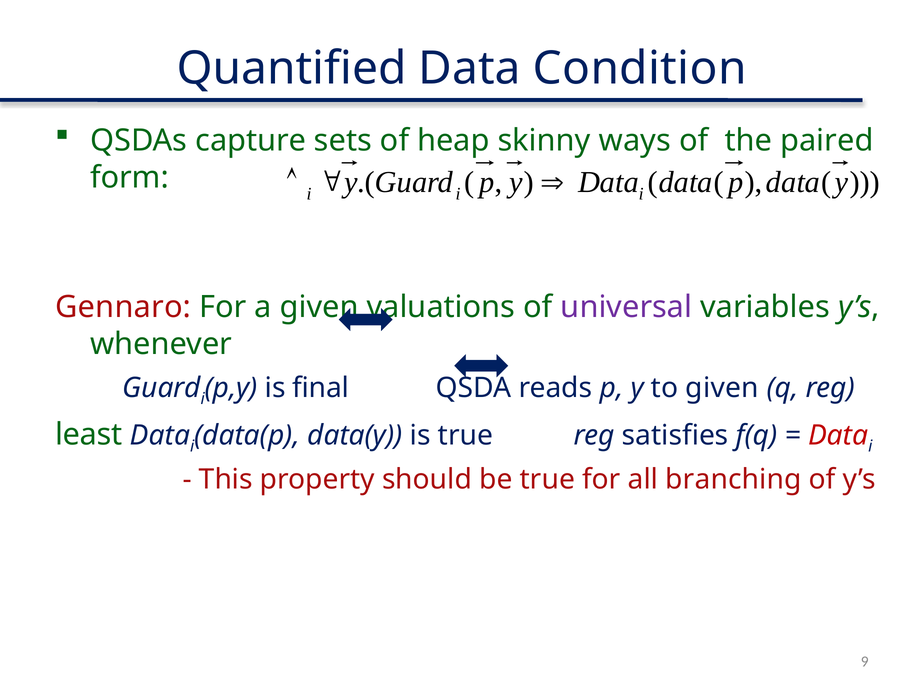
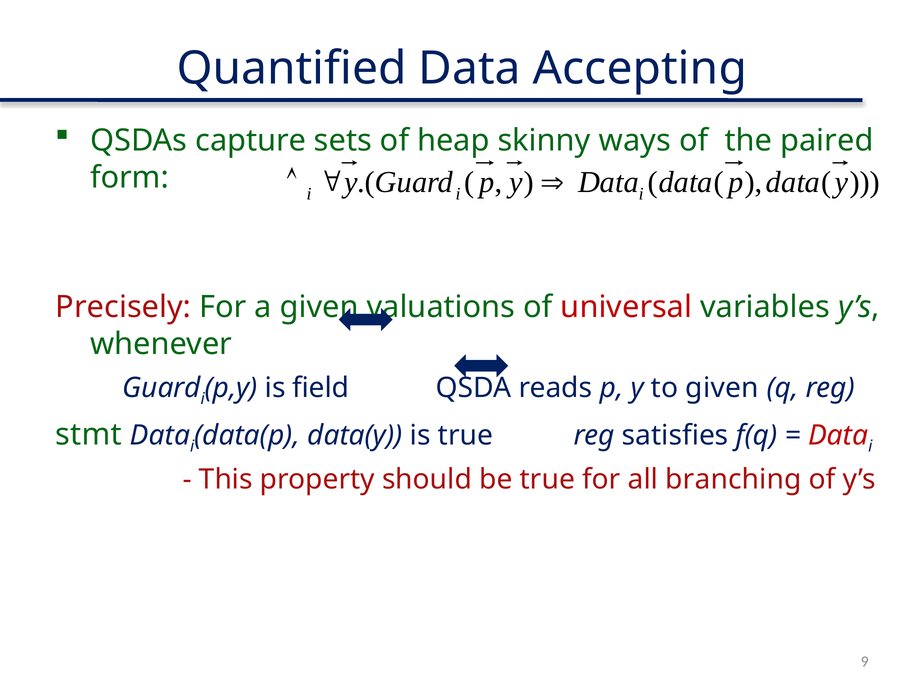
Condition: Condition -> Accepting
Gennaro: Gennaro -> Precisely
universal colour: purple -> red
final: final -> field
least: least -> stmt
